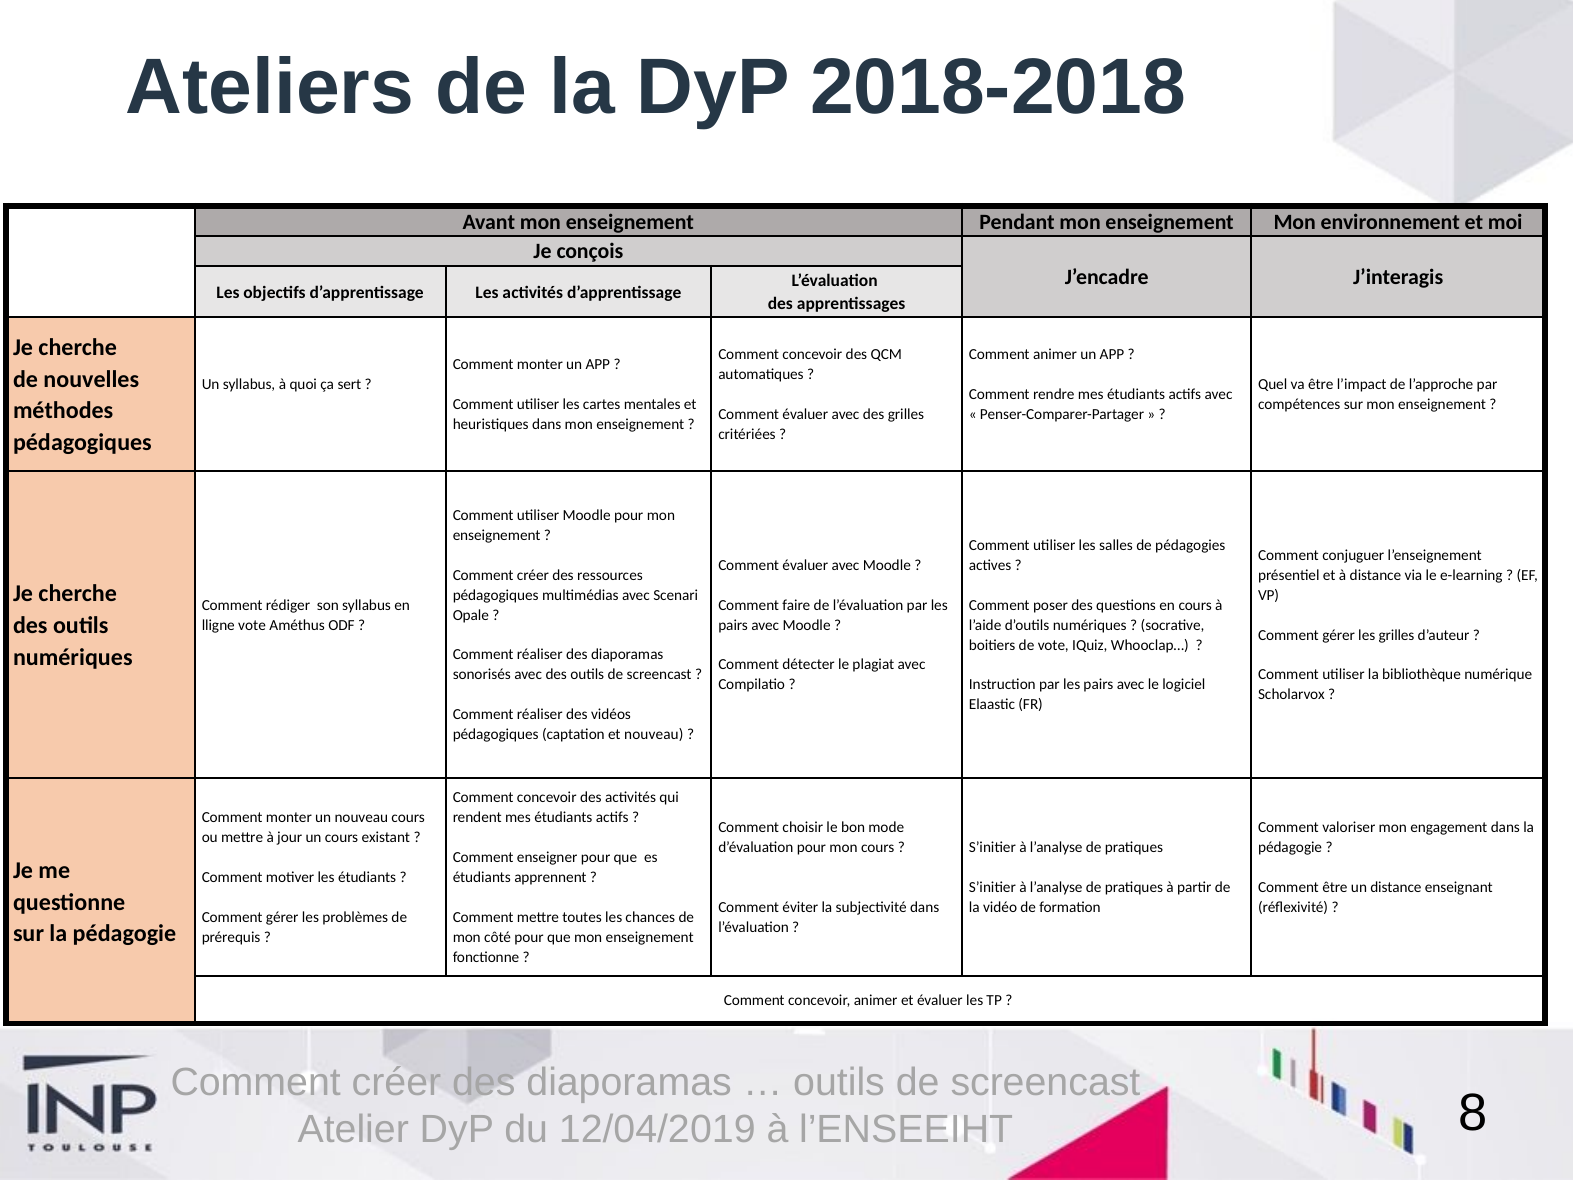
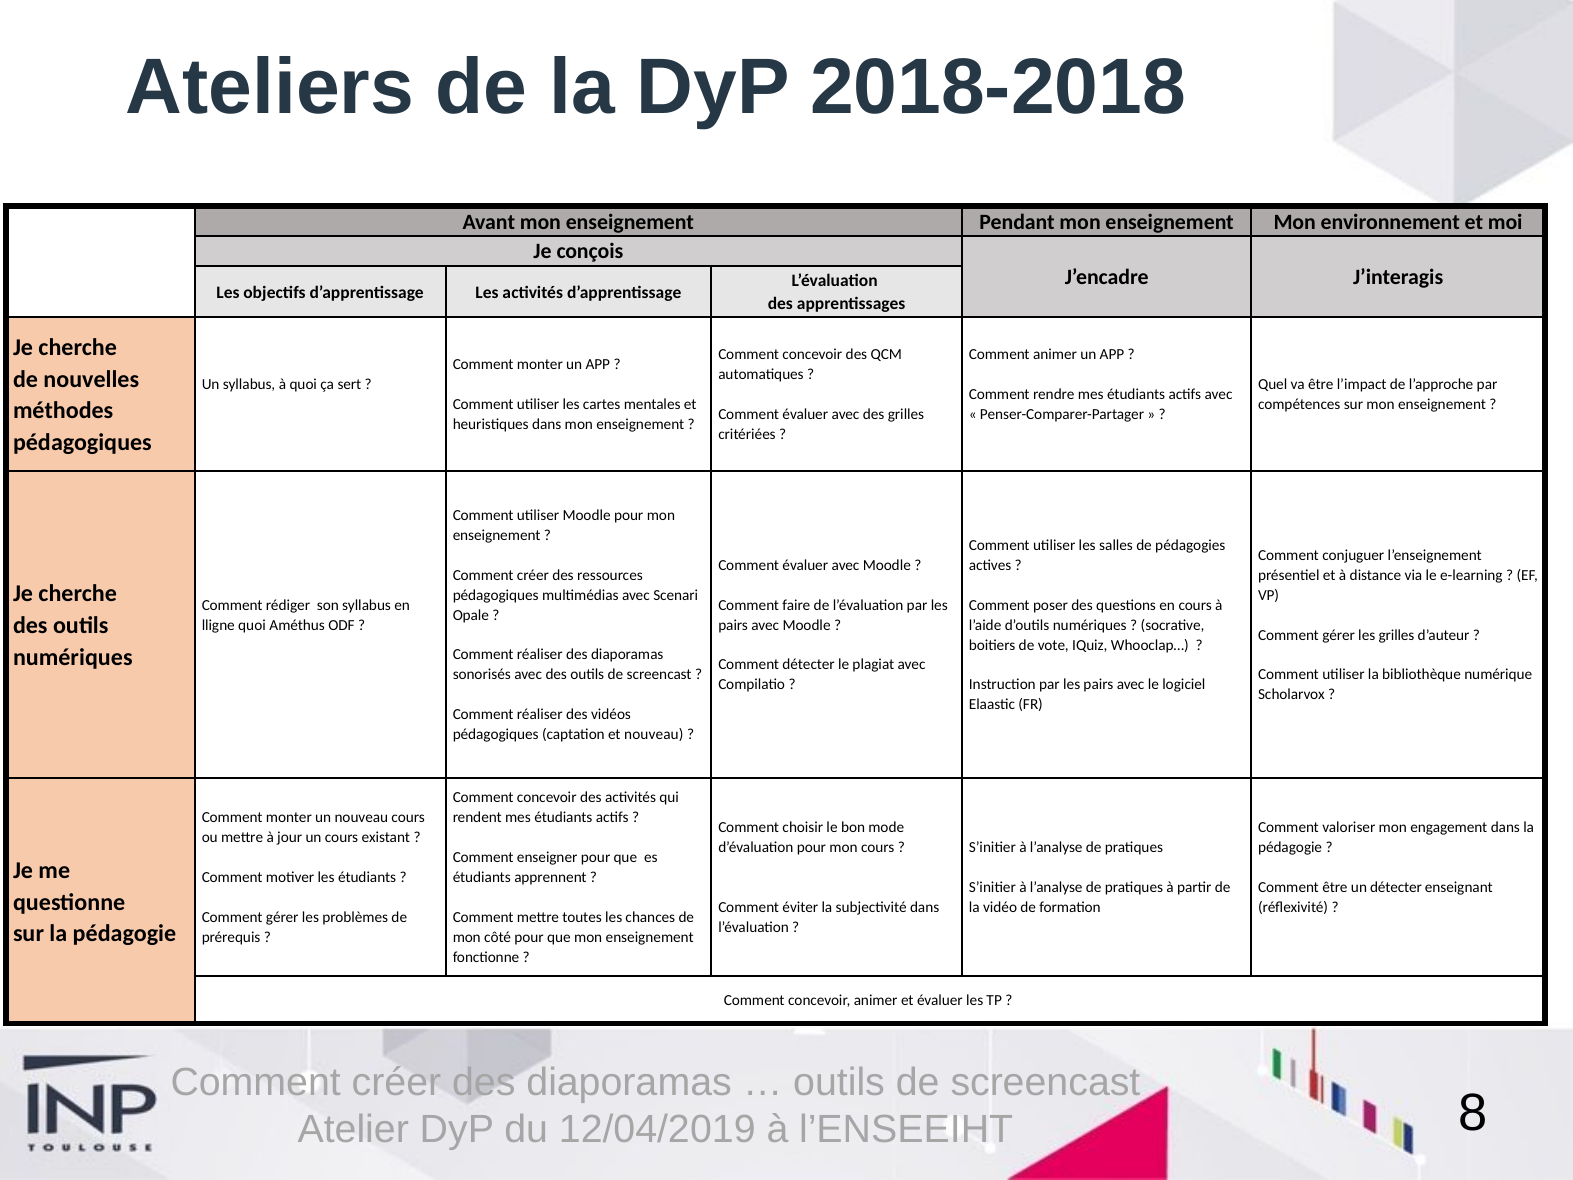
lligne vote: vote -> quoi
un distance: distance -> détecter
